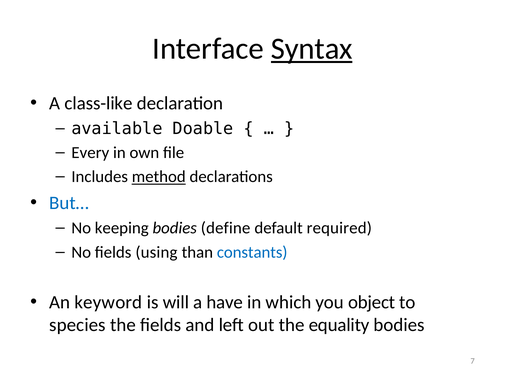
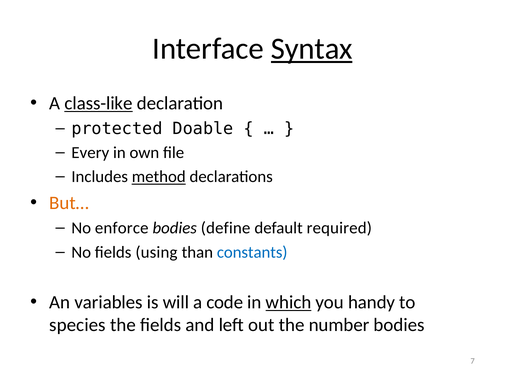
class-like underline: none -> present
available: available -> protected
But… colour: blue -> orange
keeping: keeping -> enforce
keyword: keyword -> variables
have: have -> code
which underline: none -> present
object: object -> handy
equality: equality -> number
